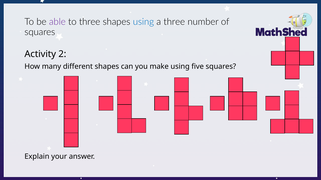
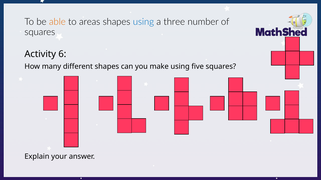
able colour: purple -> orange
to three: three -> areas
2: 2 -> 6
